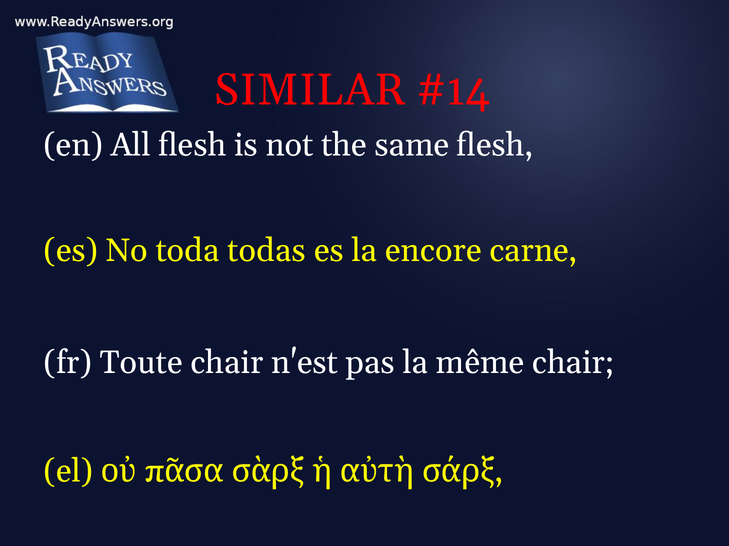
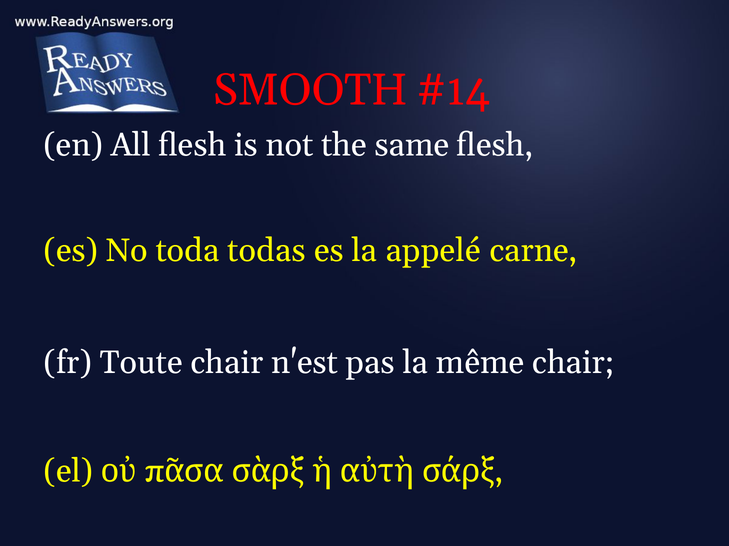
SIMILAR: SIMILAR -> SMOOTH
encore: encore -> appelé
